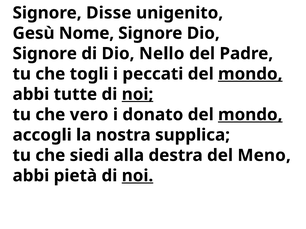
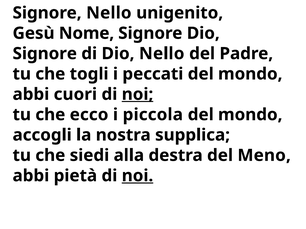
Signore Disse: Disse -> Nello
mondo at (250, 74) underline: present -> none
tutte: tutte -> cuori
vero: vero -> ecco
donato: donato -> piccola
mondo at (250, 115) underline: present -> none
